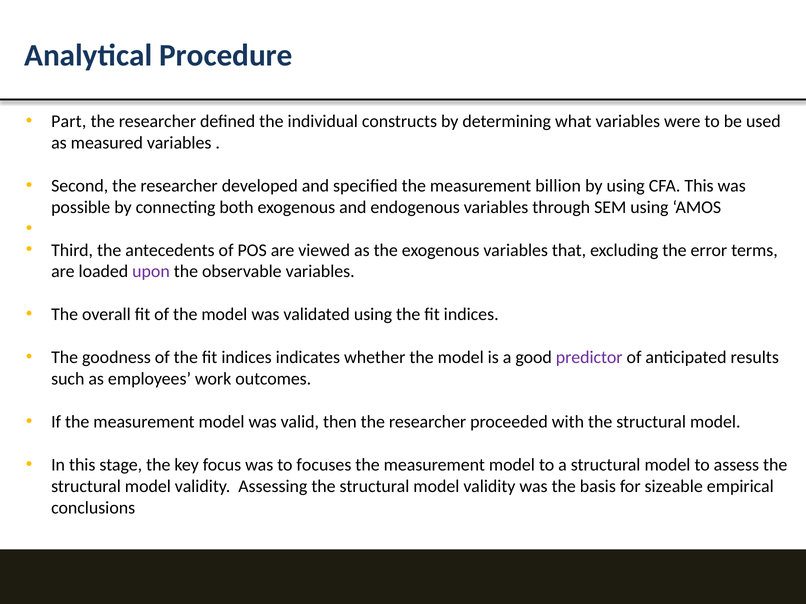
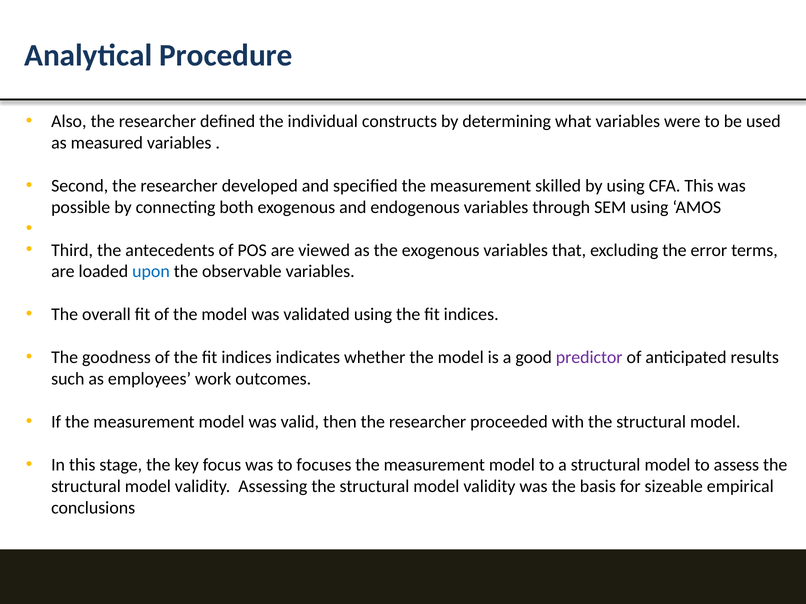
Part: Part -> Also
billion: billion -> skilled
upon colour: purple -> blue
